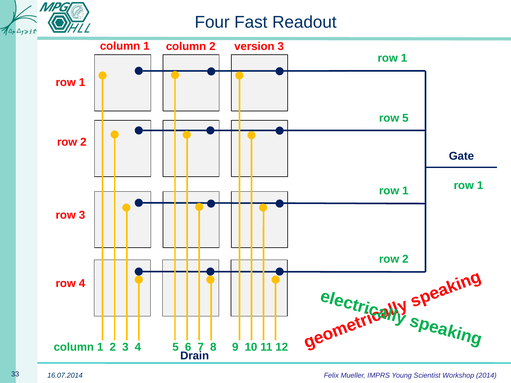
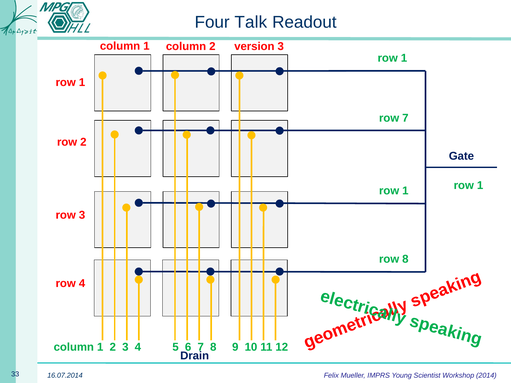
Fast: Fast -> Talk
row 5: 5 -> 7
2 at (405, 259): 2 -> 8
